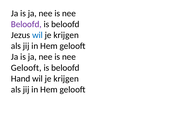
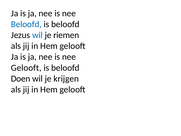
Beloofd at (26, 24) colour: purple -> blue
krijgen at (66, 35): krijgen -> riemen
Hand: Hand -> Doen
